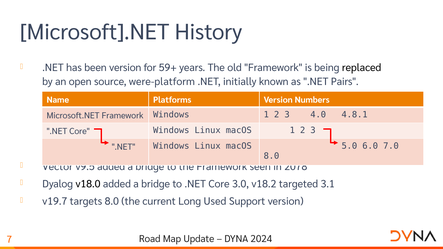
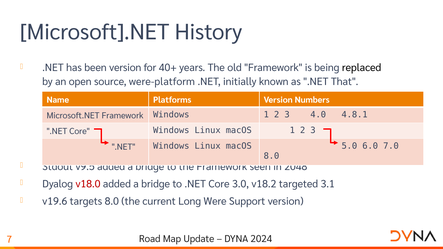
59+: 59+ -> 40+
Pairs: Pairs -> That
Vector: Vector -> Stdout
2078: 2078 -> 2048
v18.0 colour: black -> red
v19.7: v19.7 -> v19.6
Used: Used -> Were
